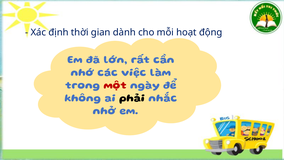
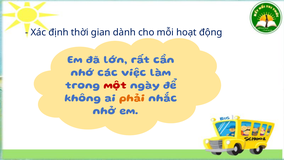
phải colour: black -> orange
